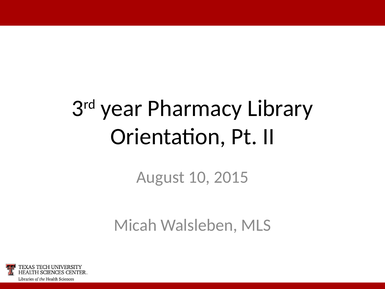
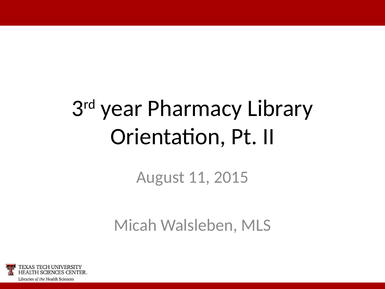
10: 10 -> 11
